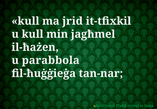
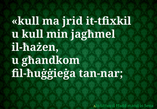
parabbola: parabbola -> għandkom
